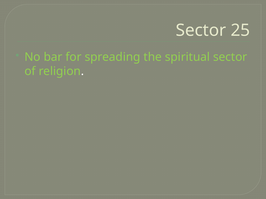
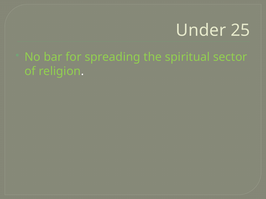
Sector at (201, 30): Sector -> Under
